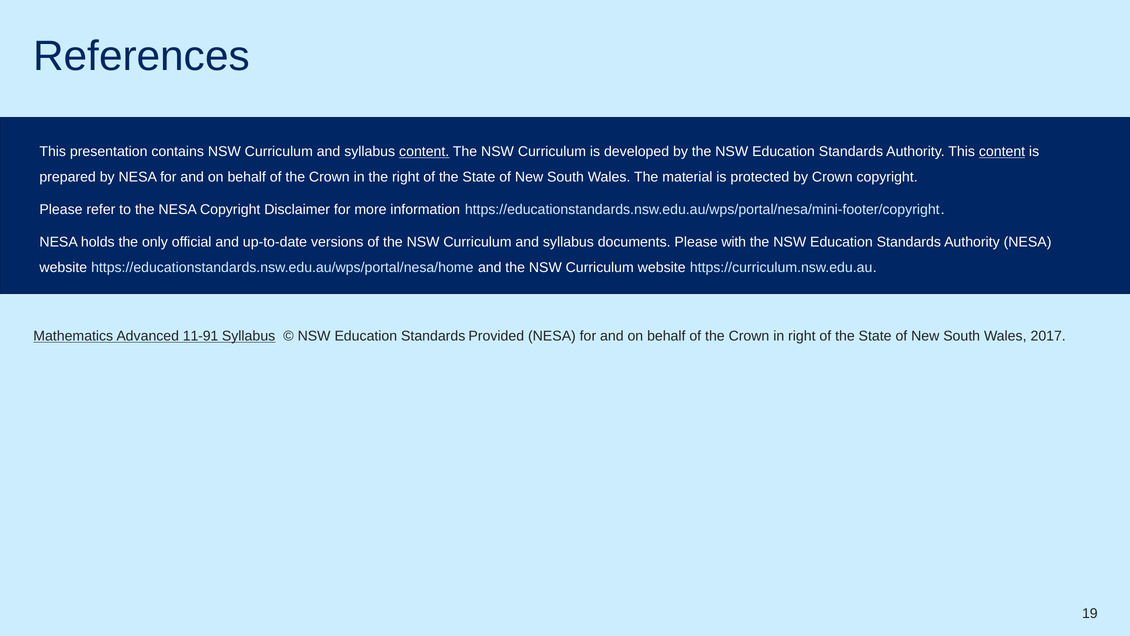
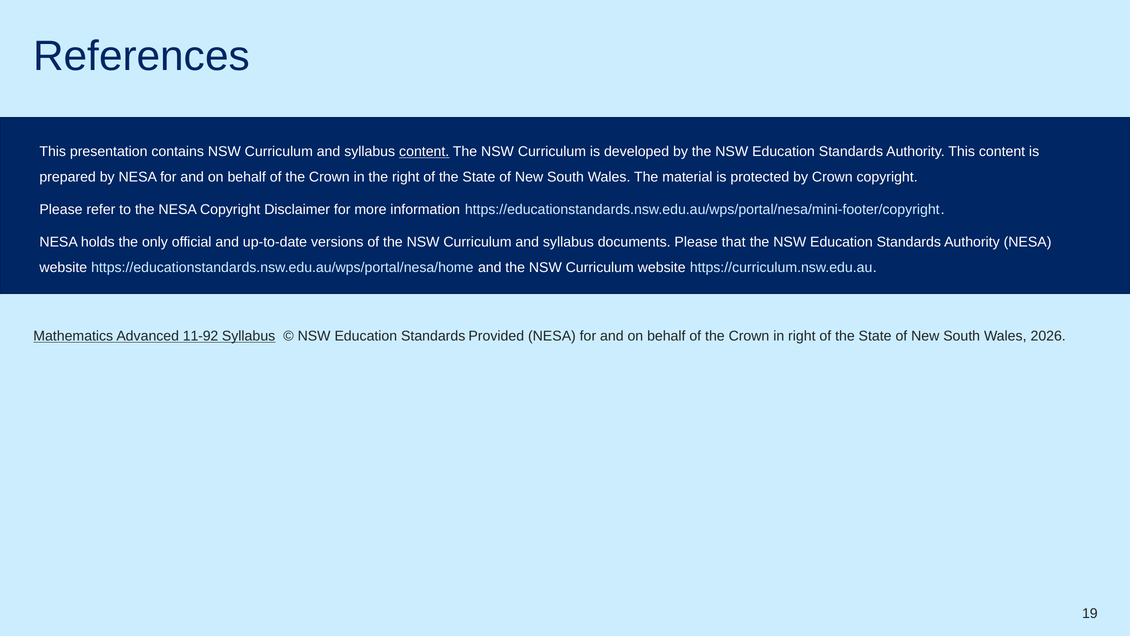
content at (1002, 152) underline: present -> none
with: with -> that
11-91: 11-91 -> 11-92
2017: 2017 -> 2026
